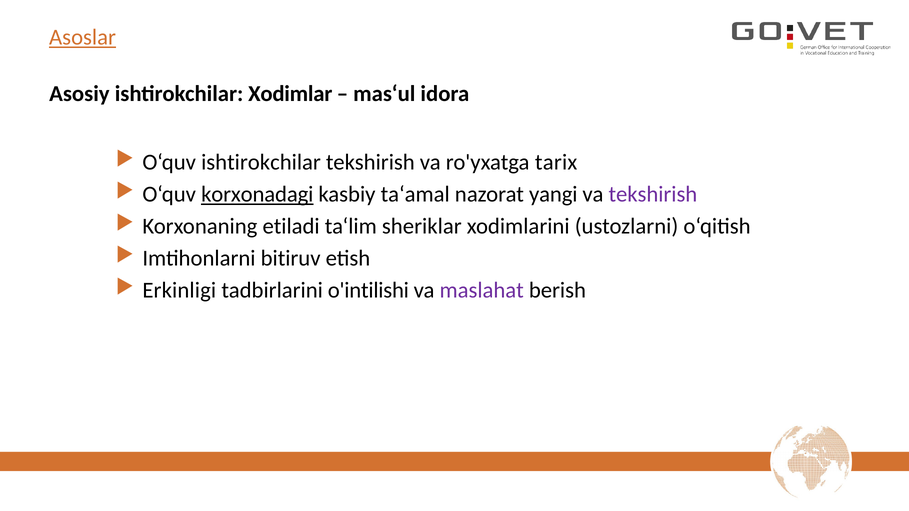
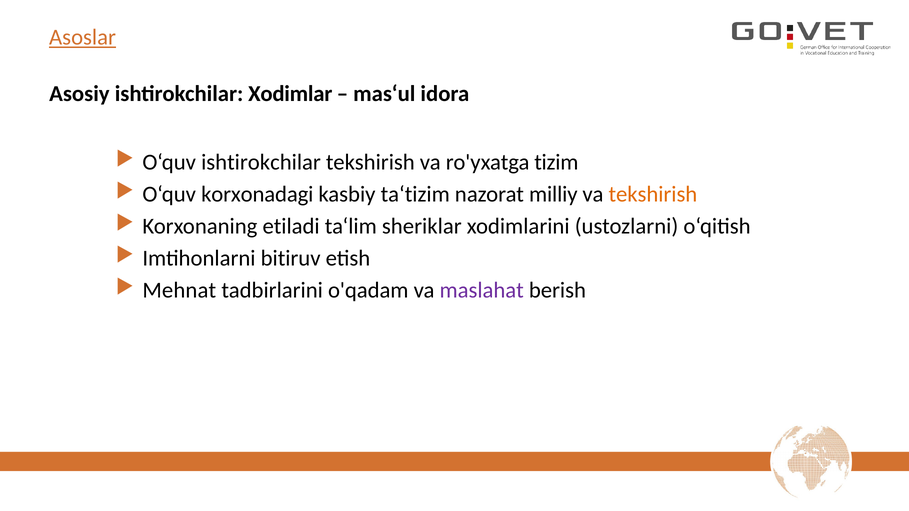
tarix: tarix -> tizim
korxonadagi underline: present -> none
ta‘amal: ta‘amal -> ta‘tizim
yangi: yangi -> milliy
tekshirish at (653, 194) colour: purple -> orange
Erkinligi: Erkinligi -> Mehnat
o'intilishi: o'intilishi -> o'qadam
